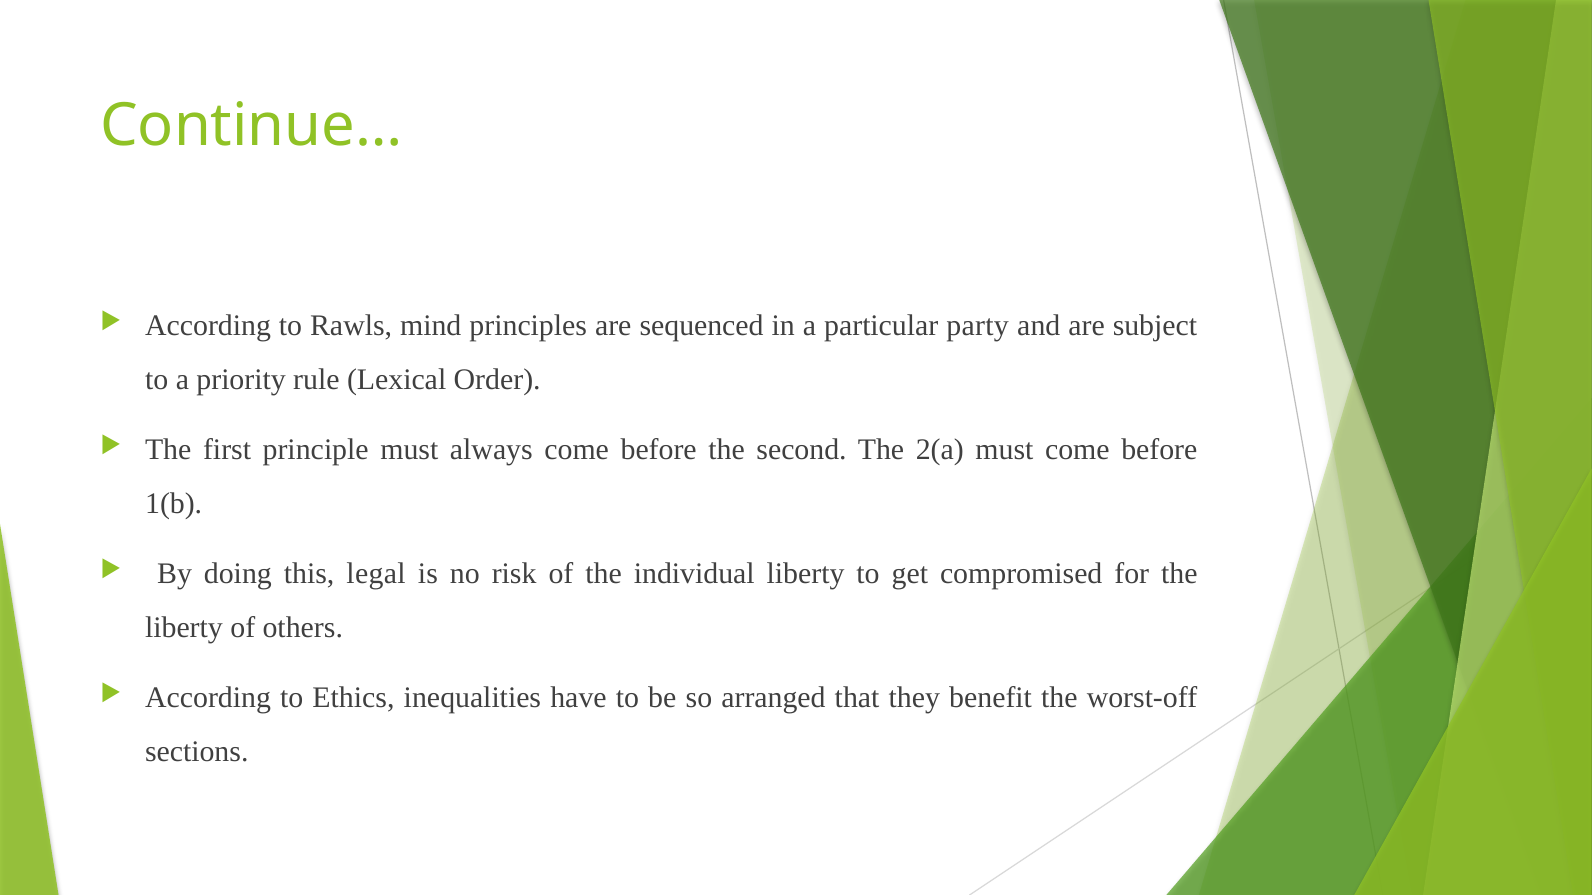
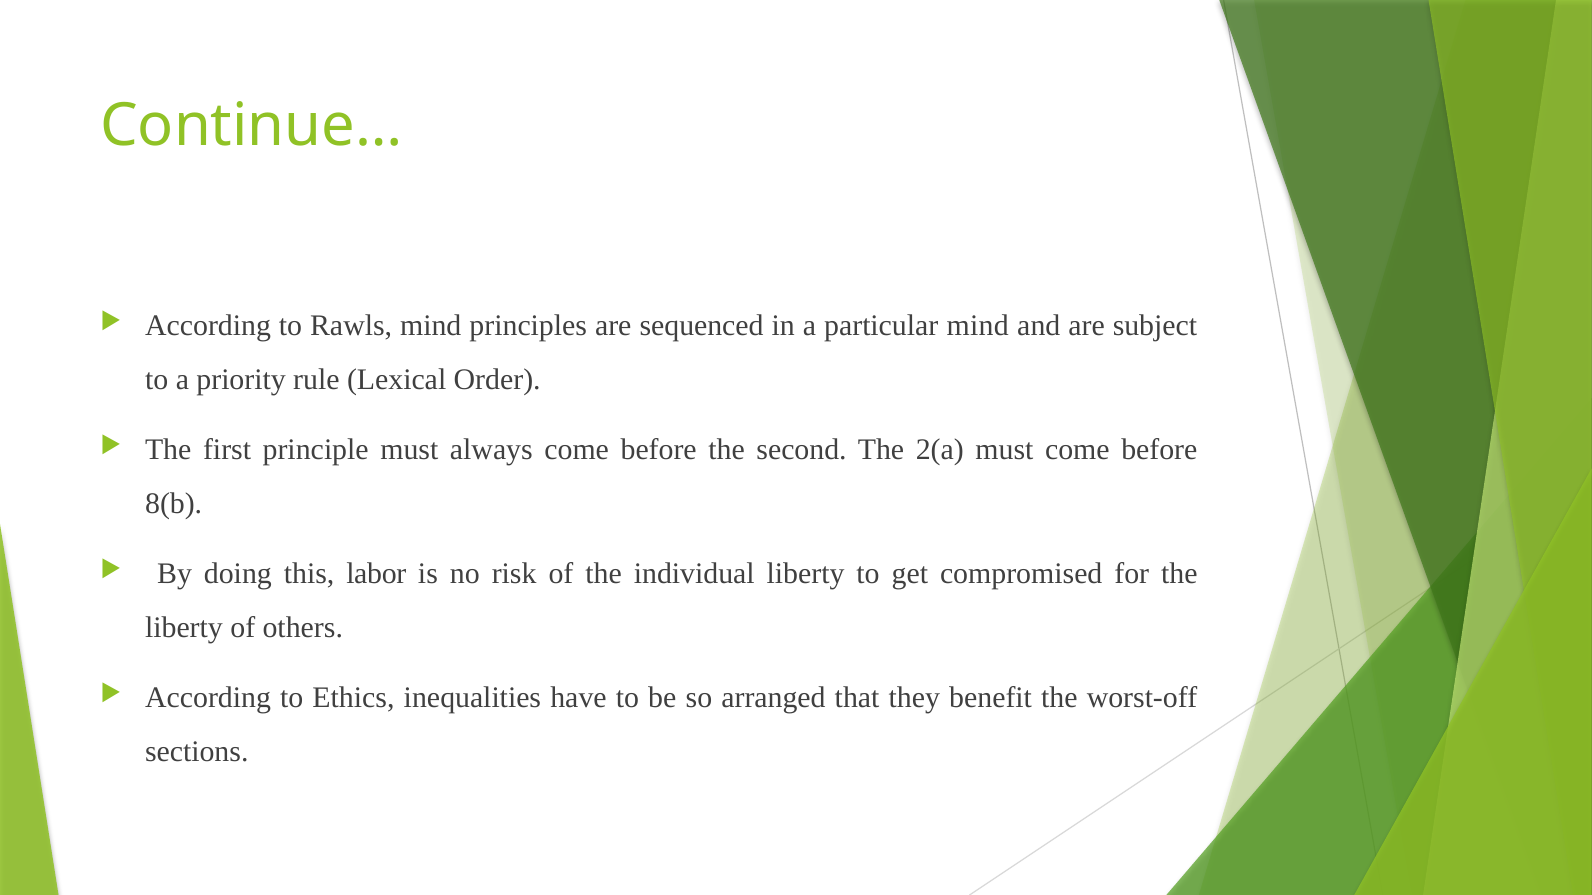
particular party: party -> mind
1(b: 1(b -> 8(b
legal: legal -> labor
